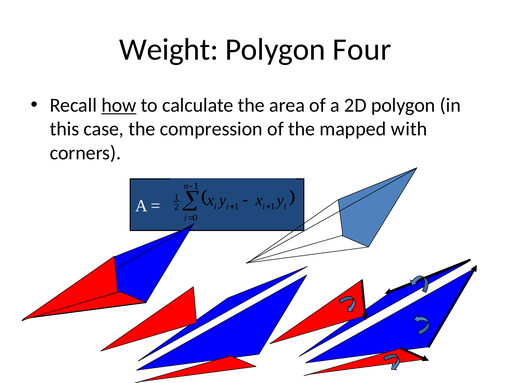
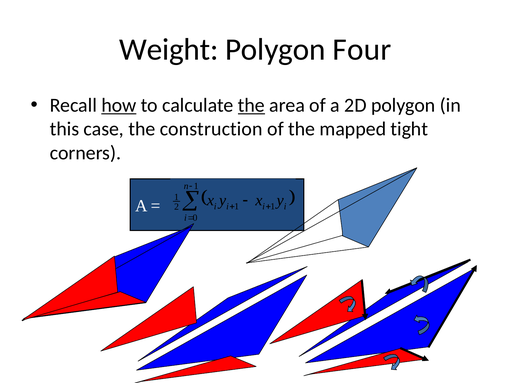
the at (251, 105) underline: none -> present
compression: compression -> construction
with: with -> tight
